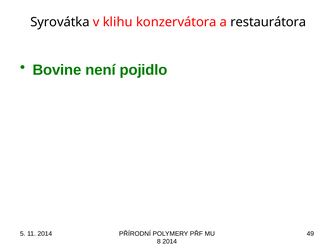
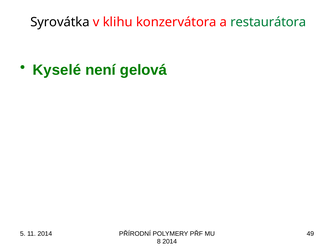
restaurátora colour: black -> green
Bovine: Bovine -> Kyselé
pojidlo: pojidlo -> gelová
